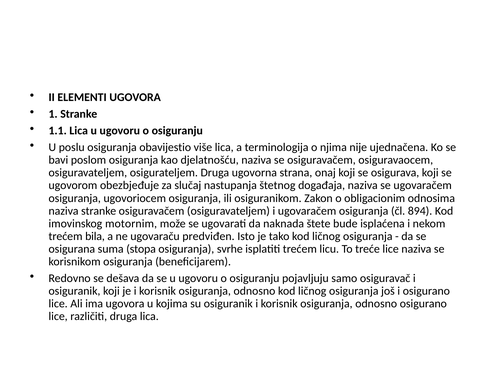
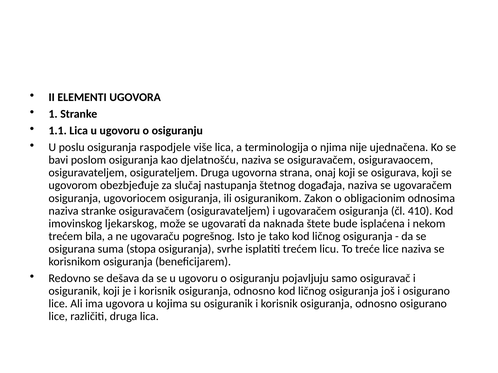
obavijestio: obavijestio -> raspodjele
894: 894 -> 410
motornim: motornim -> ljekarskog
predviđen: predviđen -> pogrešnog
